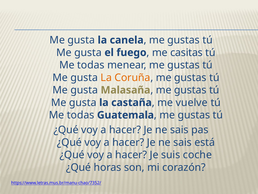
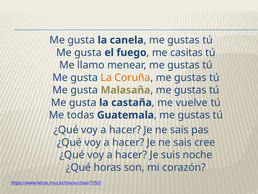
todas at (91, 65): todas -> llamo
está: está -> cree
coche: coche -> noche
